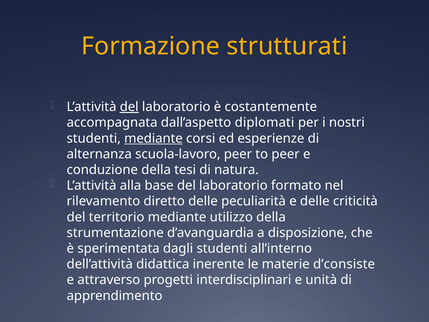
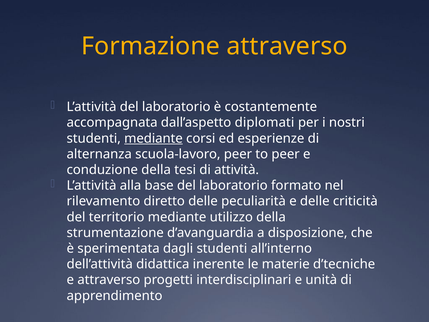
Formazione strutturati: strutturati -> attraverso
del at (129, 107) underline: present -> none
natura: natura -> attività
d’consiste: d’consiste -> d’tecniche
